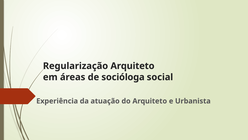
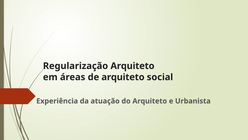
de socióloga: socióloga -> arquiteto
